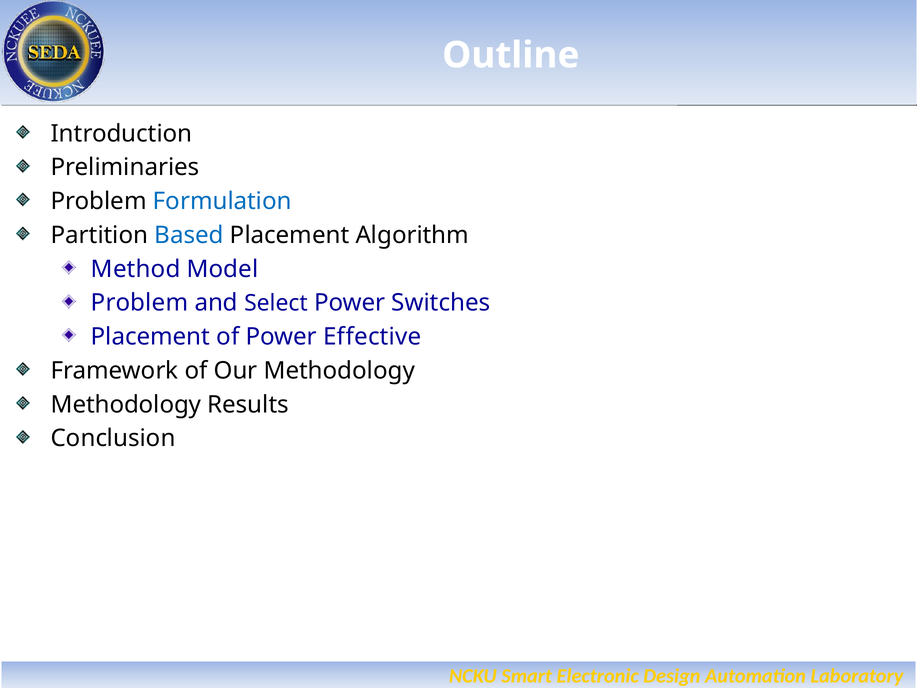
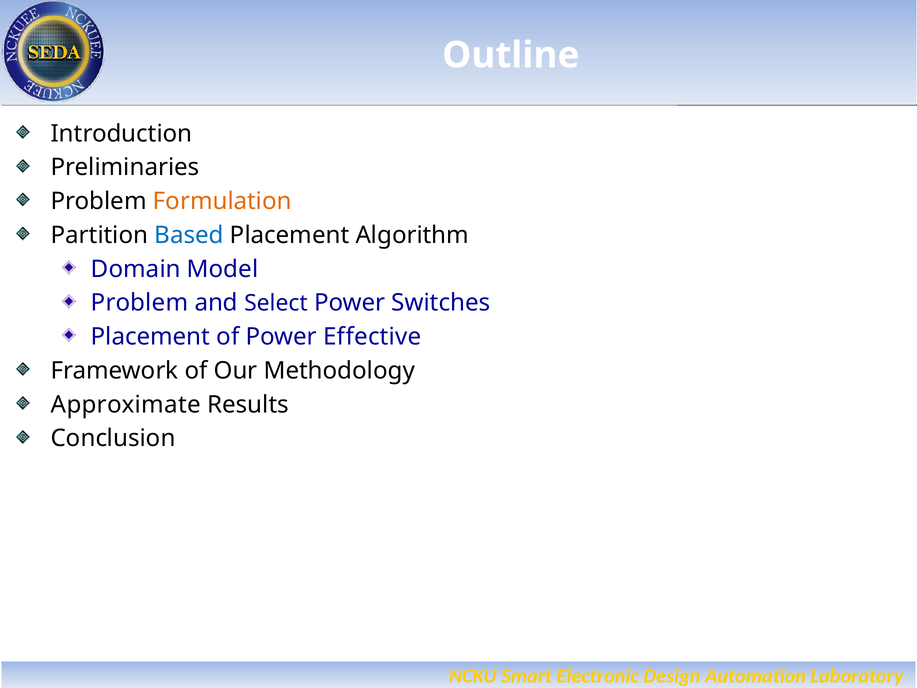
Formulation colour: blue -> orange
Method: Method -> Domain
Methodology at (126, 404): Methodology -> Approximate
